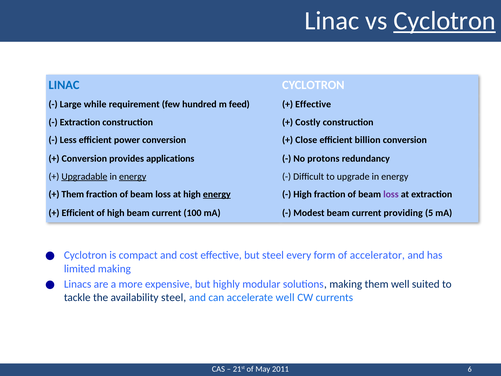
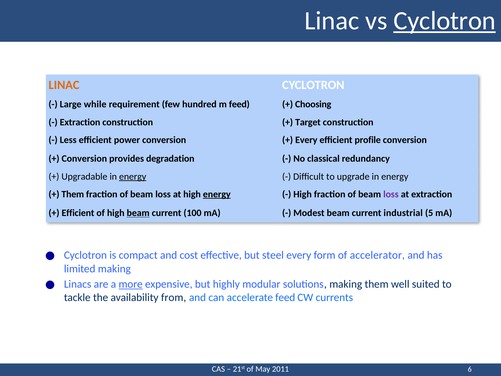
LINAC at (64, 85) colour: blue -> orange
Effective at (313, 104): Effective -> Choosing
Costly: Costly -> Target
Close at (306, 140): Close -> Every
billion: billion -> profile
applications: applications -> degradation
protons: protons -> classical
Upgradable underline: present -> none
beam at (138, 213) underline: none -> present
providing: providing -> industrial
more underline: none -> present
availability steel: steel -> from
accelerate well: well -> feed
